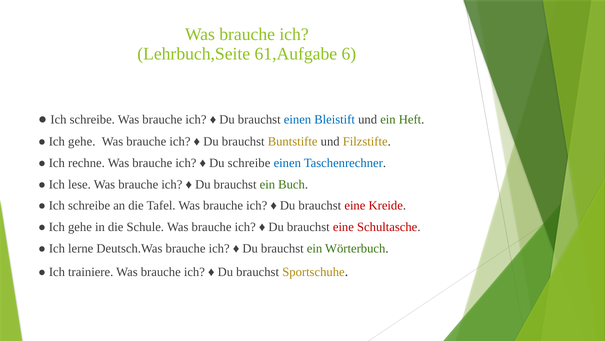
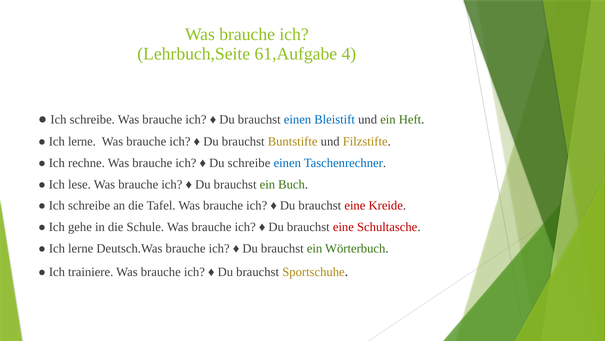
6: 6 -> 4
gehe at (82, 141): gehe -> lerne
